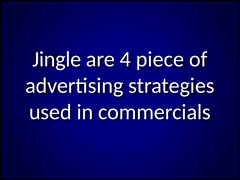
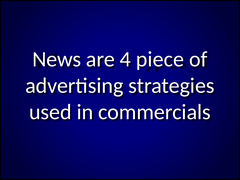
Jingle: Jingle -> News
